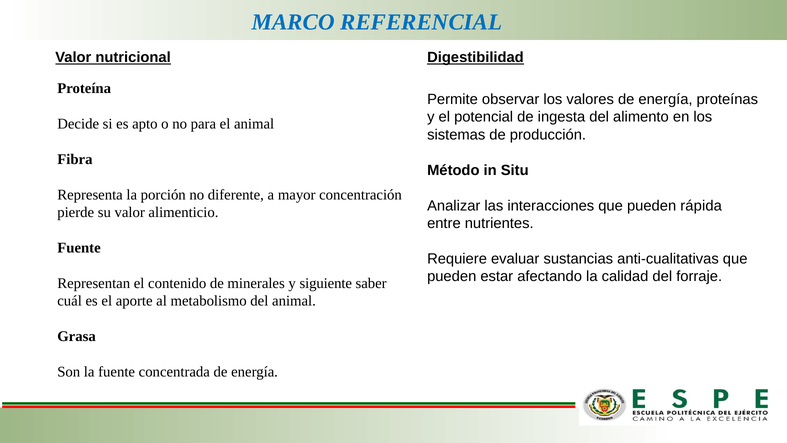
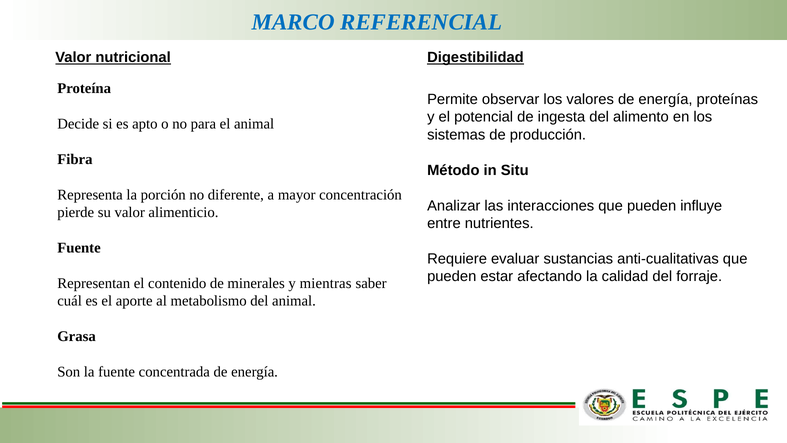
rápida: rápida -> influye
siguiente: siguiente -> mientras
